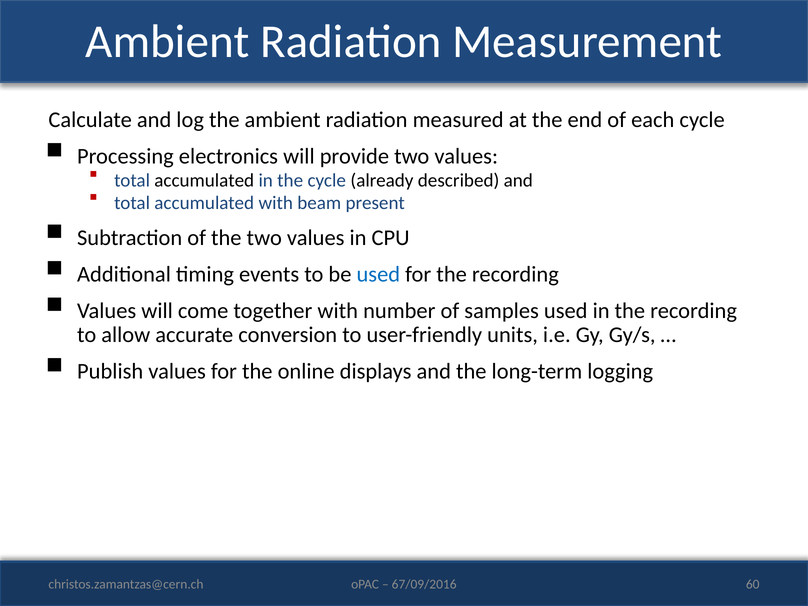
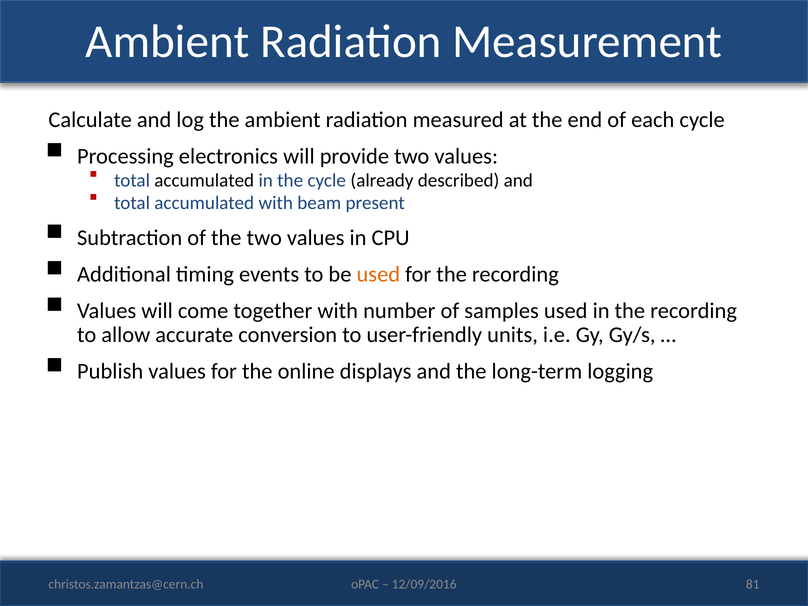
used at (378, 274) colour: blue -> orange
67/09/2016: 67/09/2016 -> 12/09/2016
60: 60 -> 81
